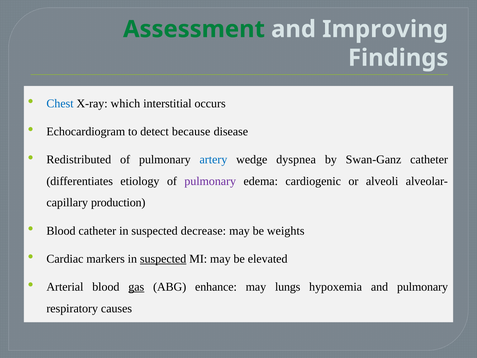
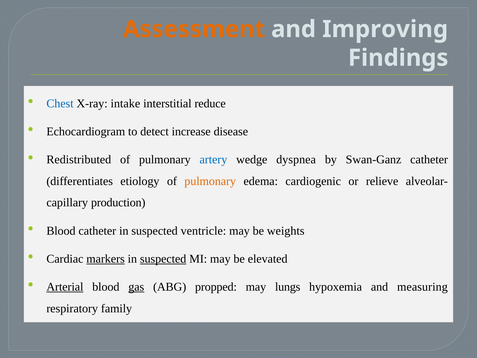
Assessment colour: green -> orange
which: which -> intake
occurs: occurs -> reduce
because: because -> increase
pulmonary at (210, 181) colour: purple -> orange
alveoli: alveoli -> relieve
decrease: decrease -> ventricle
markers underline: none -> present
Arterial underline: none -> present
enhance: enhance -> propped
and pulmonary: pulmonary -> measuring
causes: causes -> family
